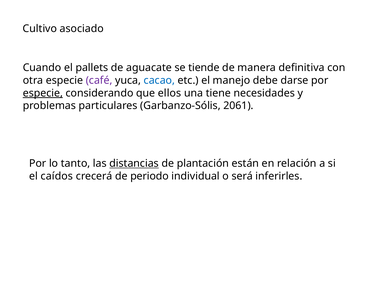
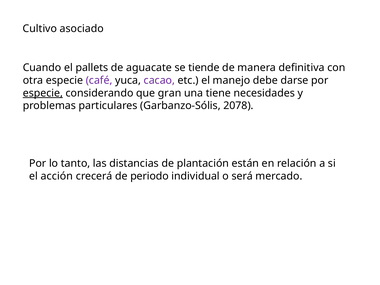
cacao colour: blue -> purple
ellos: ellos -> gran
2061: 2061 -> 2078
distancias underline: present -> none
caídos: caídos -> acción
inferirles: inferirles -> mercado
